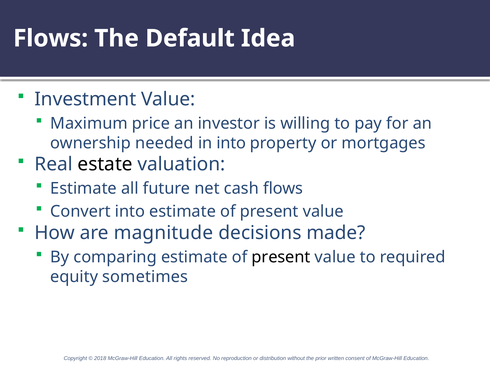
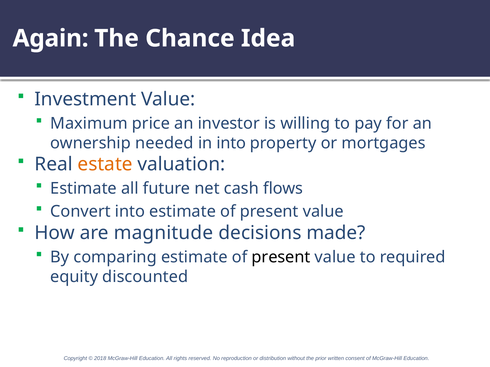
Flows at (51, 38): Flows -> Again
Default: Default -> Chance
estate colour: black -> orange
sometimes: sometimes -> discounted
